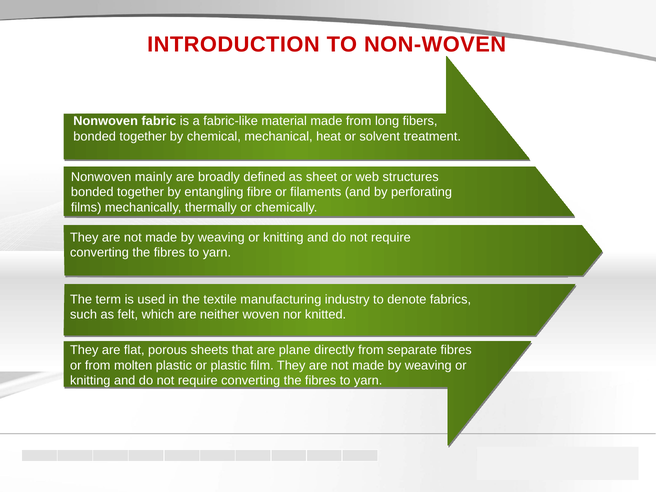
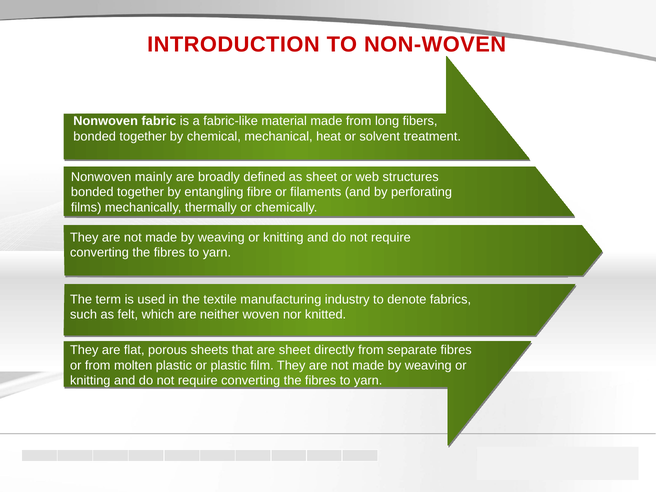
are plane: plane -> sheet
